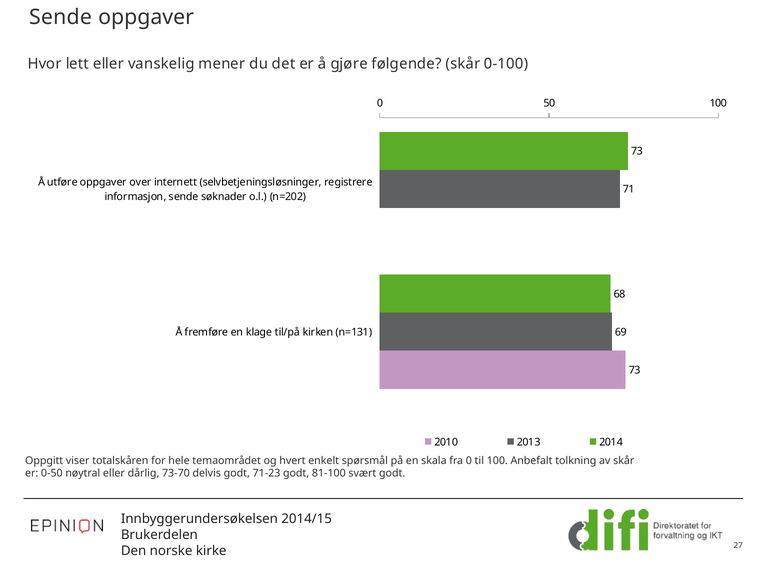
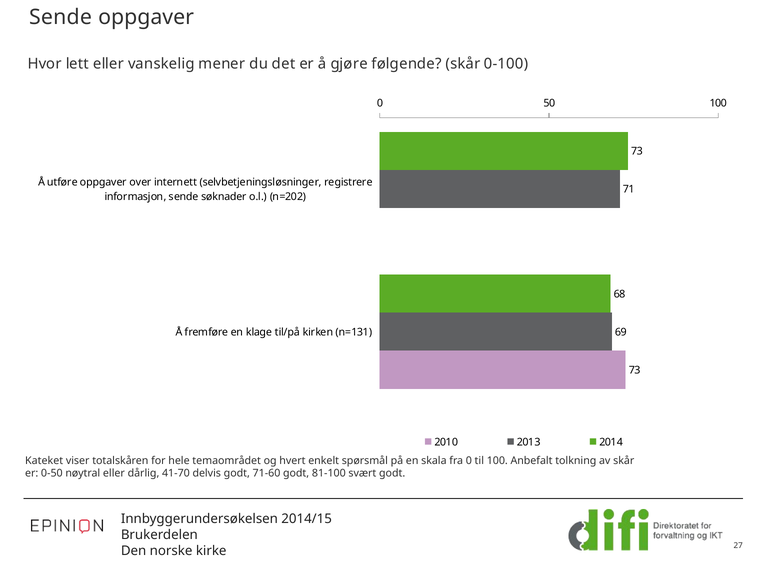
Oppgitt: Oppgitt -> Kateket
73-70: 73-70 -> 41-70
71-23: 71-23 -> 71-60
